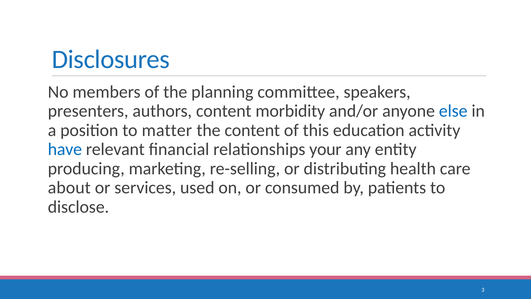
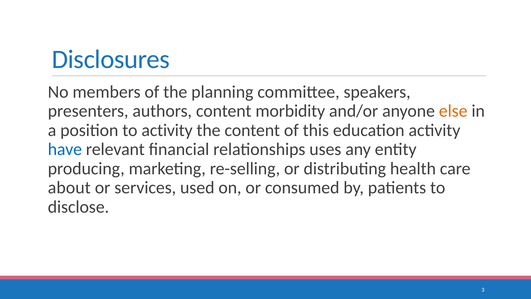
else colour: blue -> orange
to matter: matter -> activity
your: your -> uses
